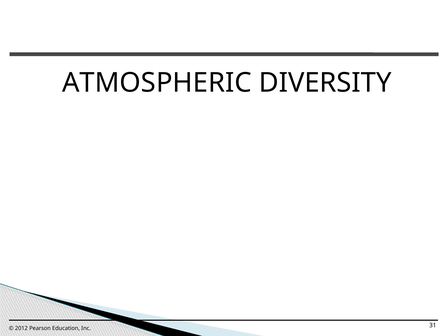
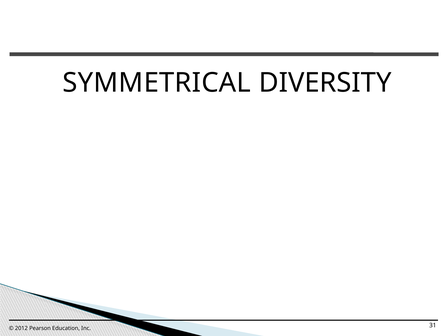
ATMOSPHERIC: ATMOSPHERIC -> SYMMETRICAL
